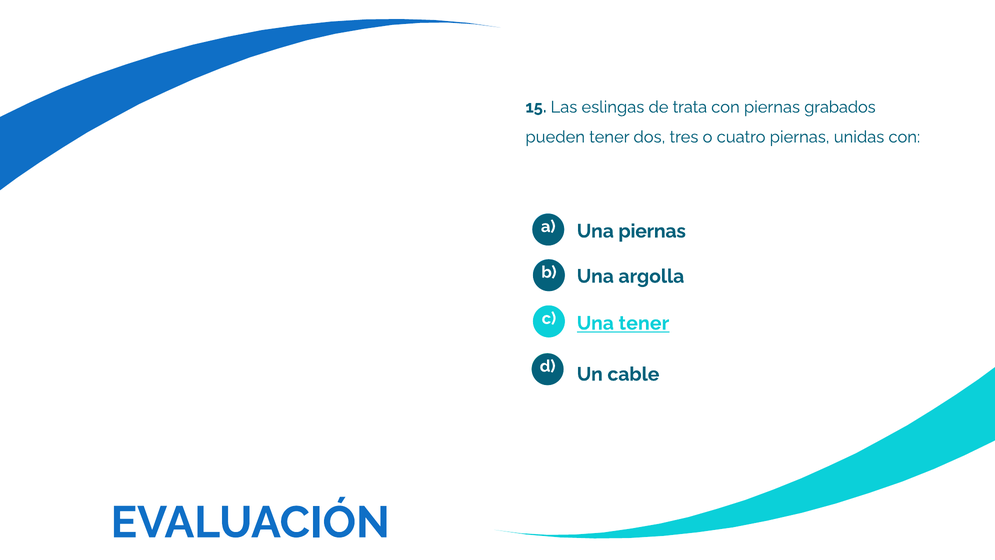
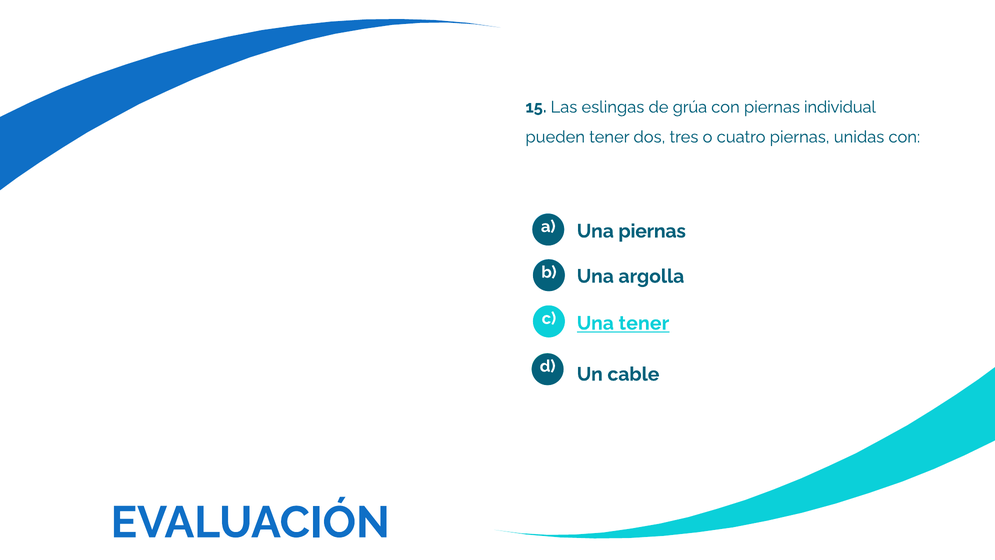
trata: trata -> grúa
grabados: grabados -> individual
